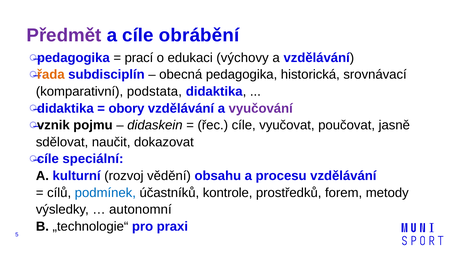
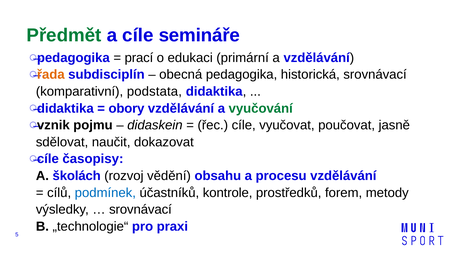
Předmět colour: purple -> green
obrábění: obrábění -> semináře
výchovy: výchovy -> primární
vyučování colour: purple -> green
speciální: speciální -> časopisy
kulturní: kulturní -> školách
autonomní at (140, 210): autonomní -> srovnávací
